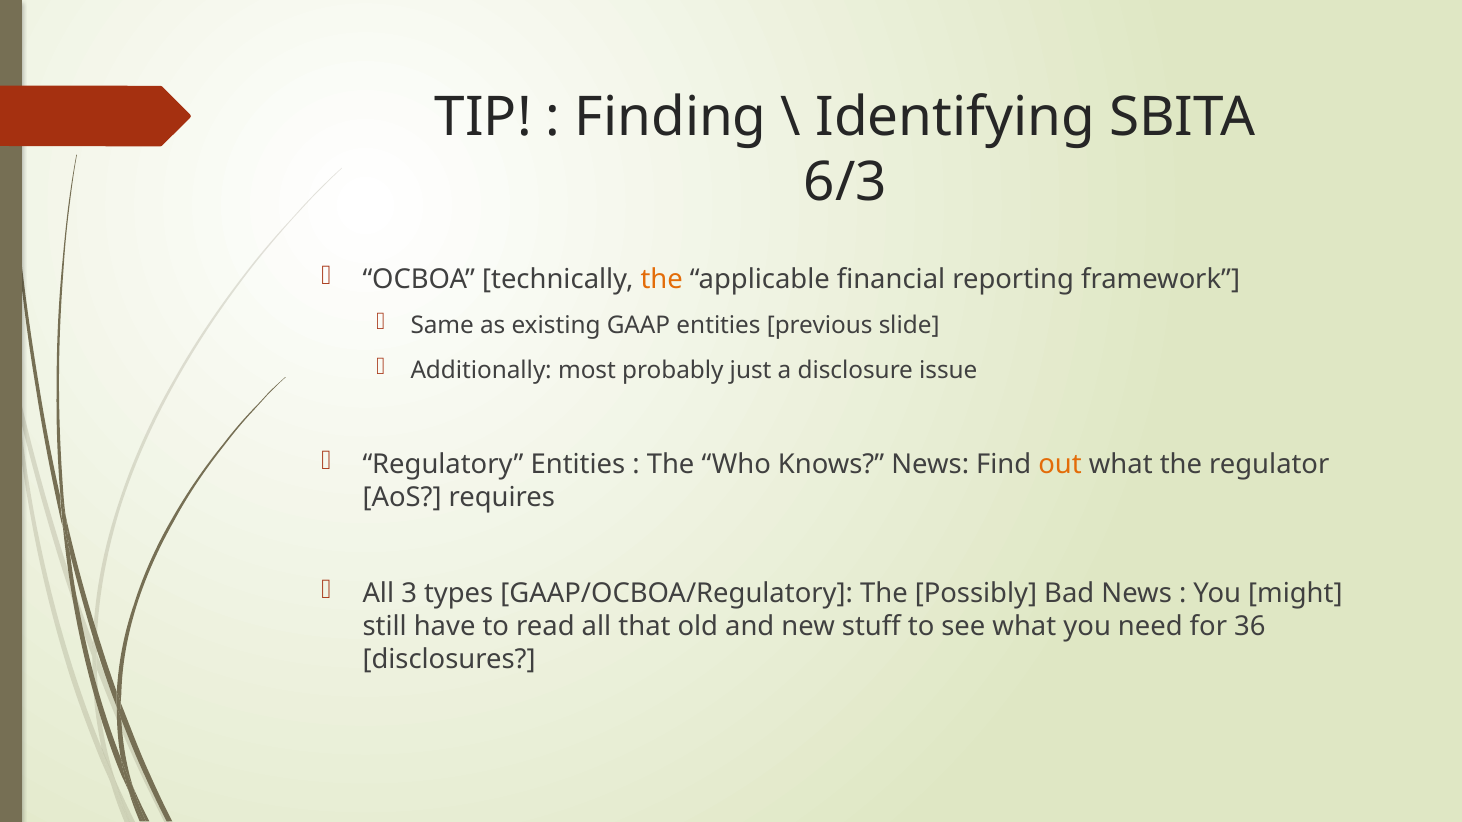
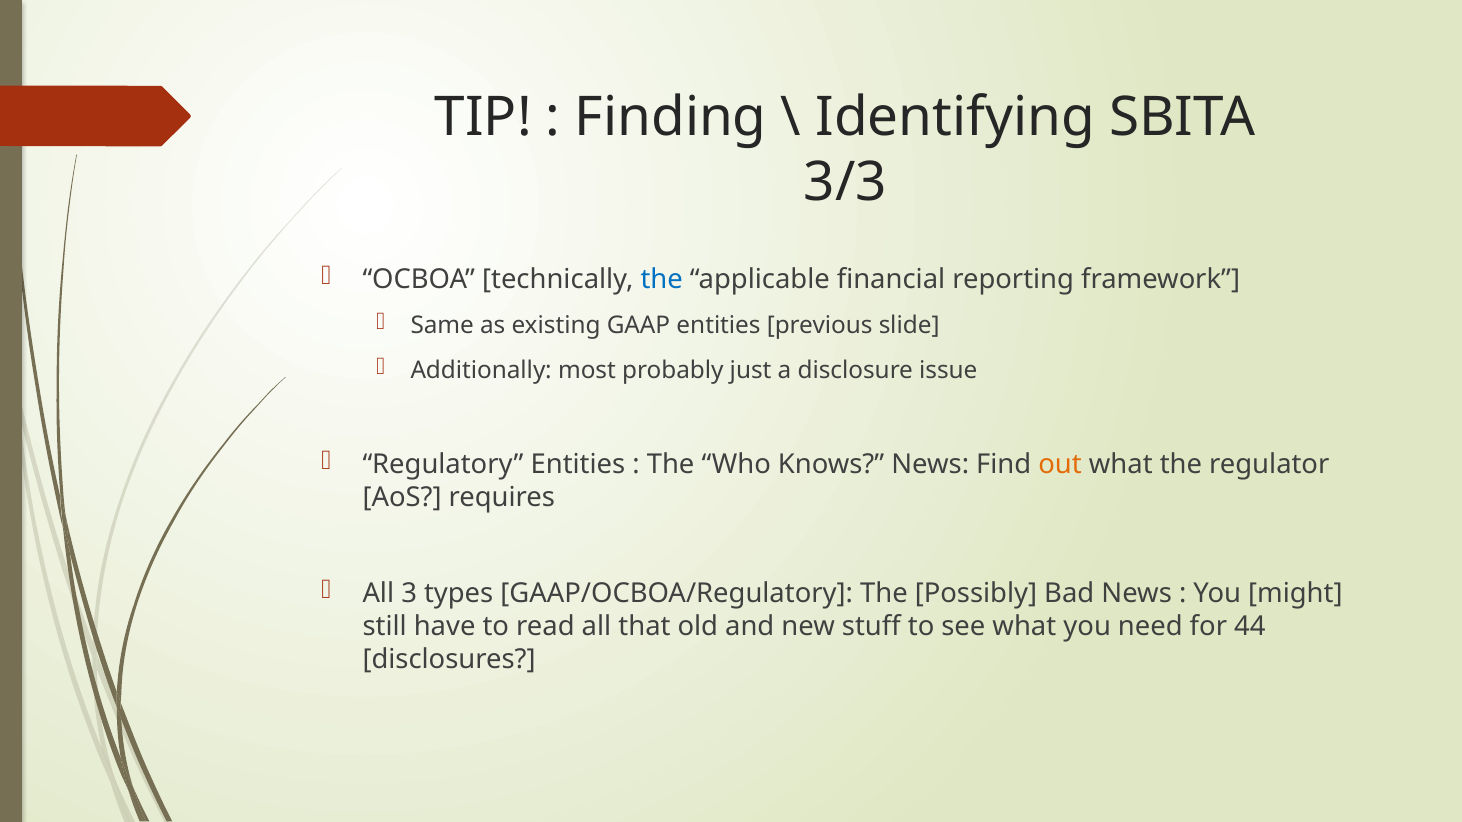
6/3: 6/3 -> 3/3
the at (662, 280) colour: orange -> blue
36: 36 -> 44
